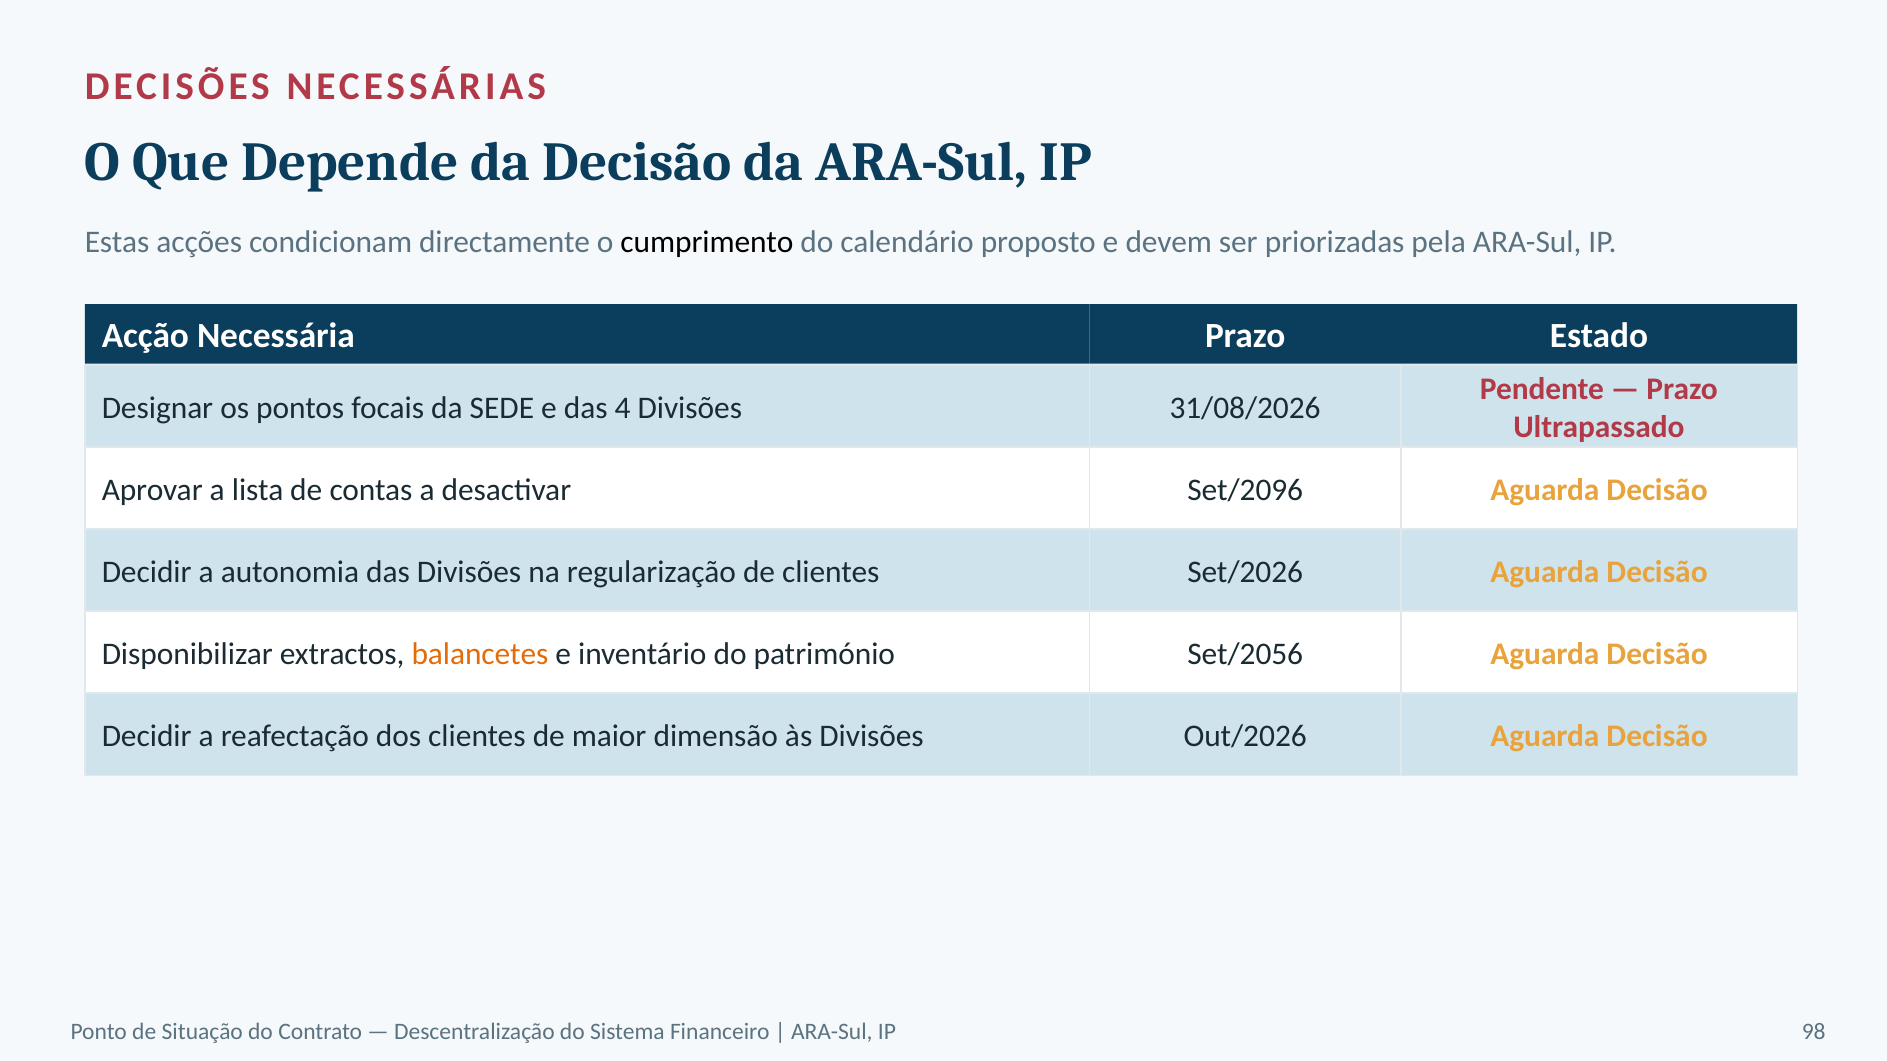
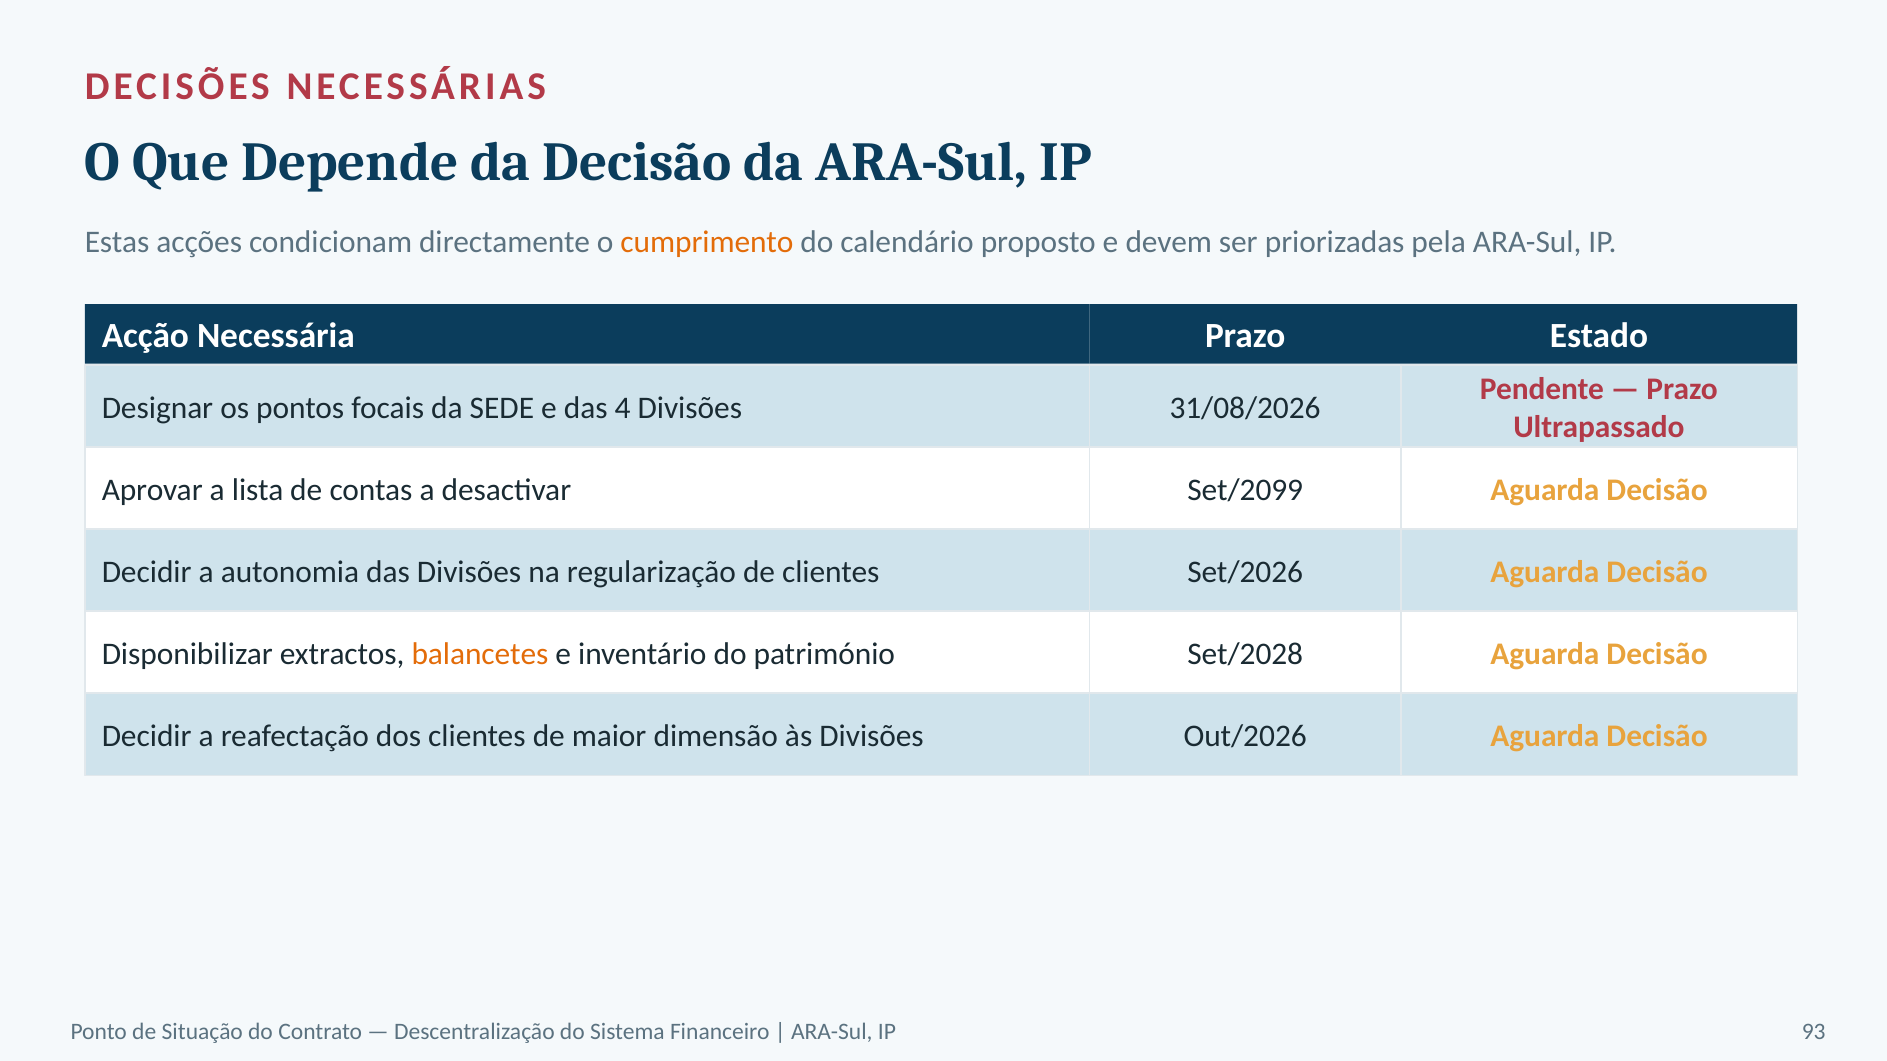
cumprimento colour: black -> orange
Set/2096: Set/2096 -> Set/2099
Set/2056: Set/2056 -> Set/2028
98: 98 -> 93
